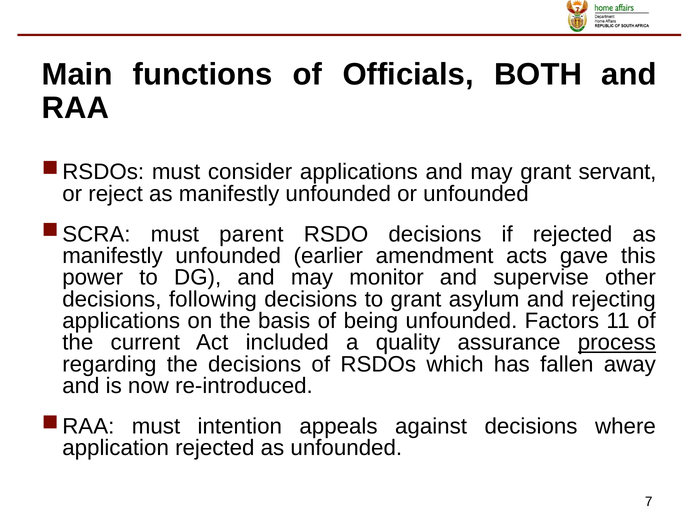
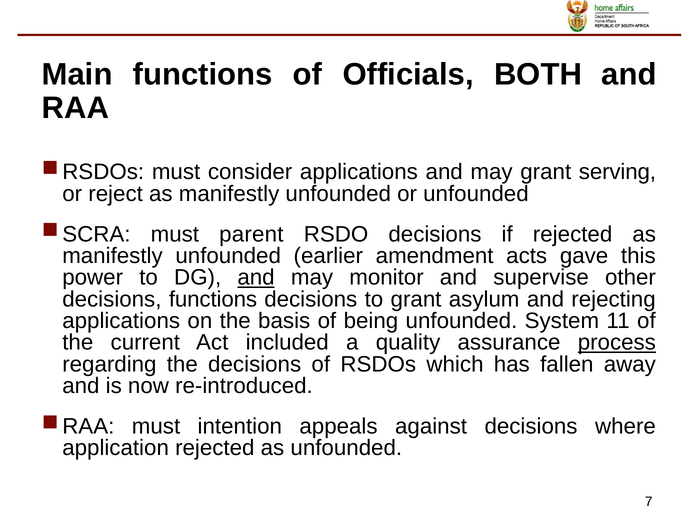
servant: servant -> serving
and at (256, 278) underline: none -> present
decisions following: following -> functions
Factors: Factors -> System
